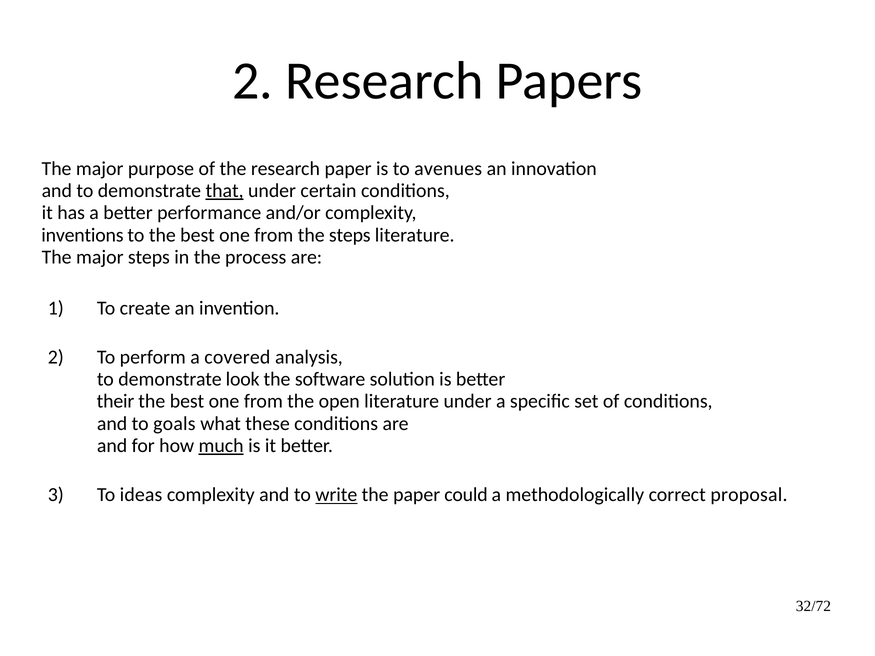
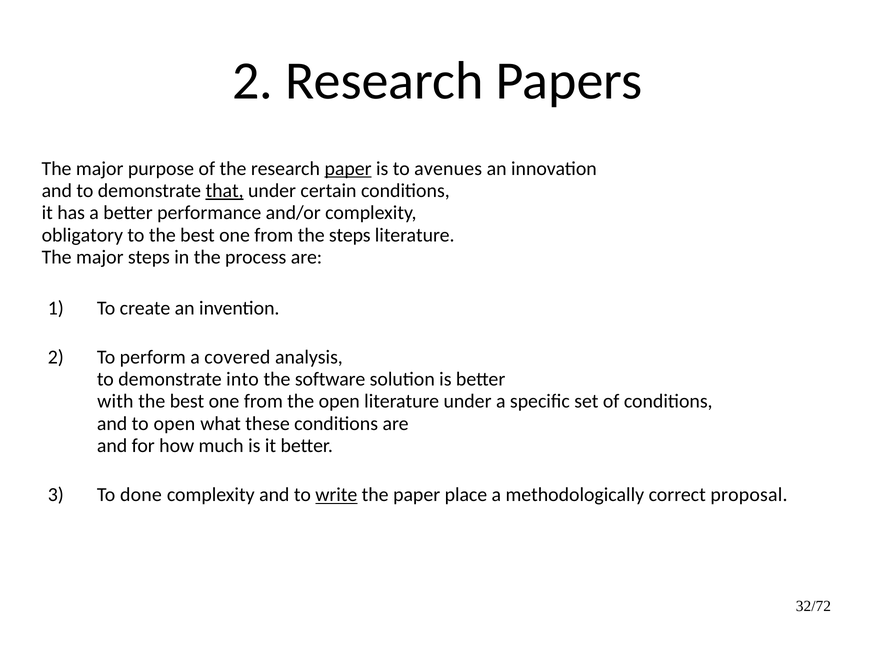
paper at (348, 169) underline: none -> present
inventions: inventions -> obligatory
look: look -> into
their: their -> with
to goals: goals -> open
much underline: present -> none
ideas: ideas -> done
could: could -> place
